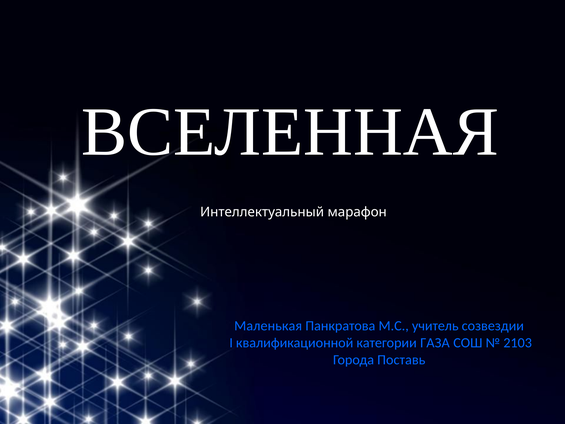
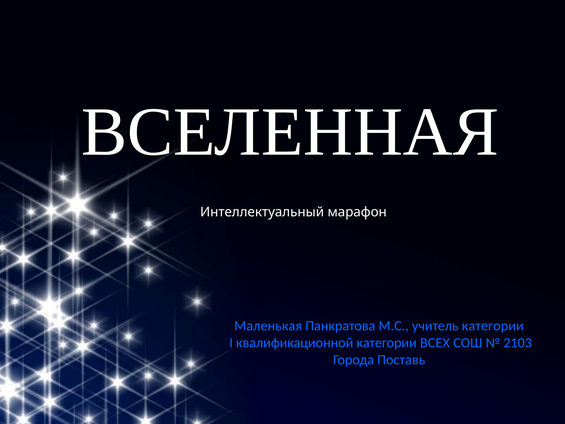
учитель созвездии: созвездии -> категории
ГАЗА: ГАЗА -> ВСЕХ
